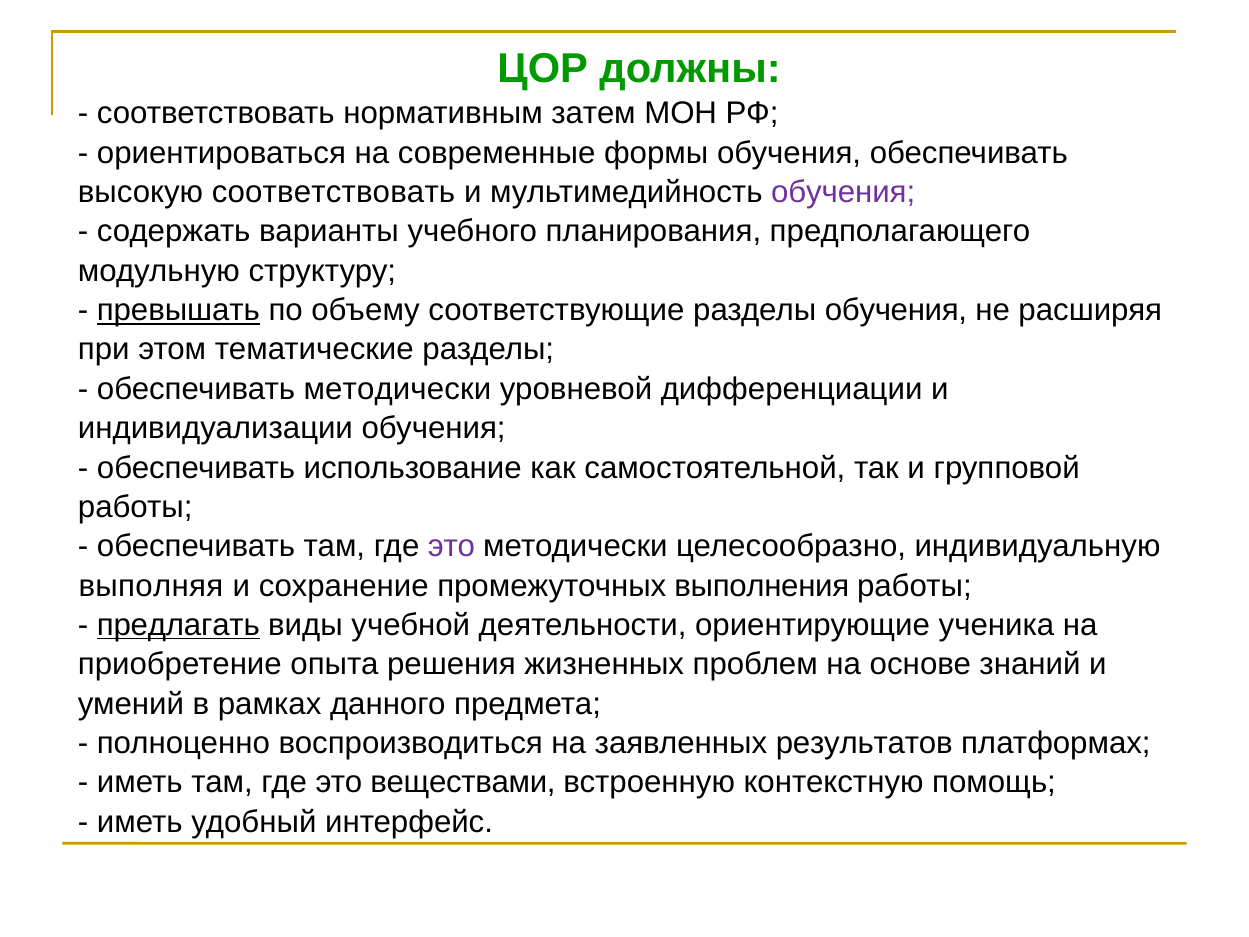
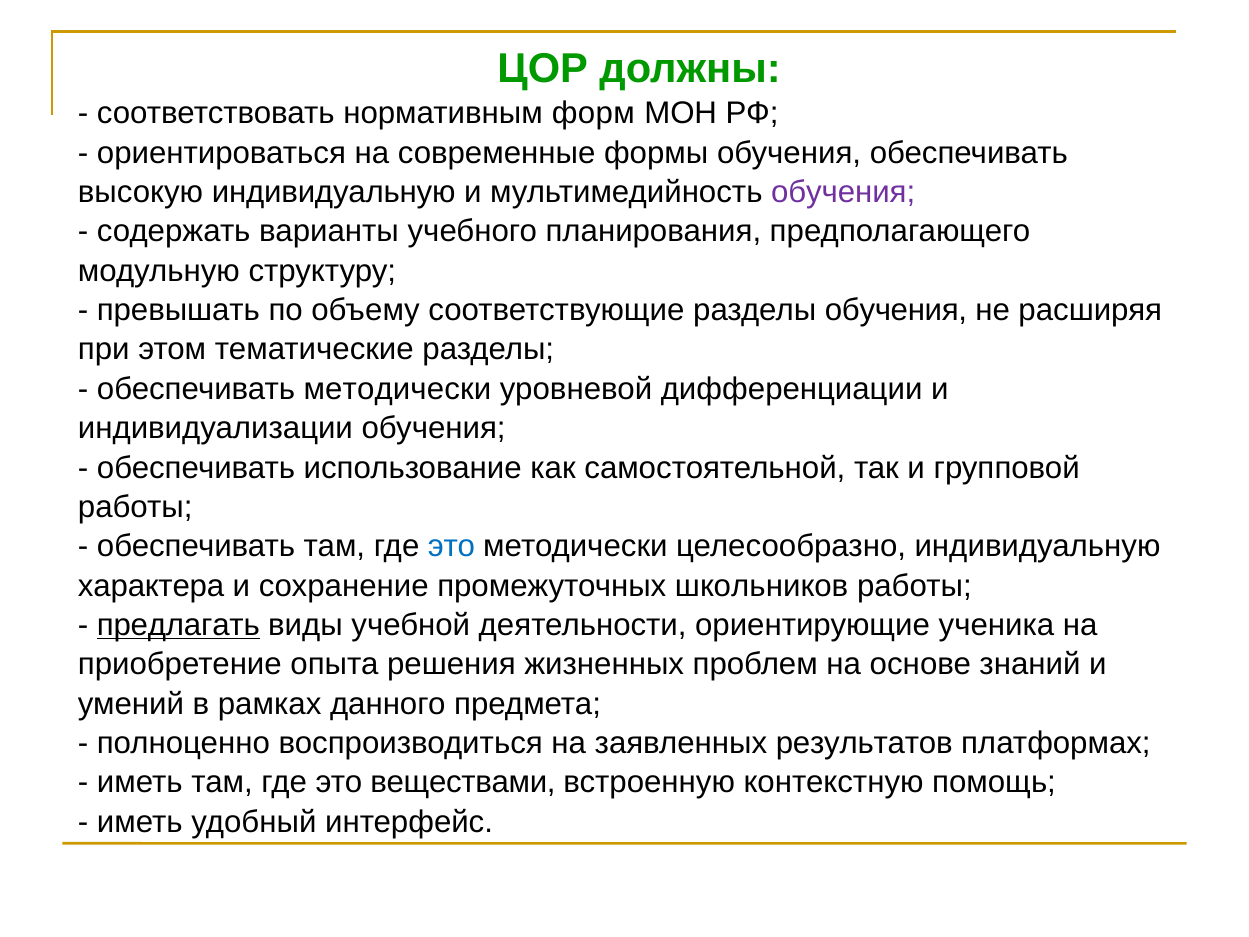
затем: затем -> форм
высокую соответствовать: соответствовать -> индивидуальную
превышать underline: present -> none
это at (451, 546) colour: purple -> blue
выполняя: выполняя -> характера
выполнения: выполнения -> школьников
